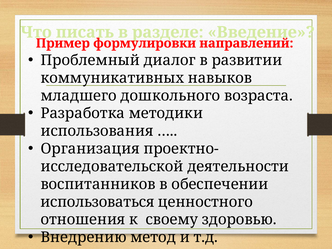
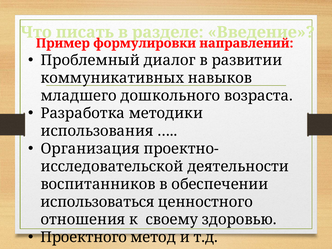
Внедрению: Внедрению -> Проектного
